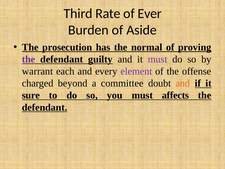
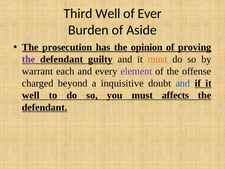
Third Rate: Rate -> Well
normal: normal -> opinion
must at (158, 59) colour: purple -> orange
committee: committee -> inquisitive
and at (183, 83) colour: orange -> blue
sure at (31, 95): sure -> well
